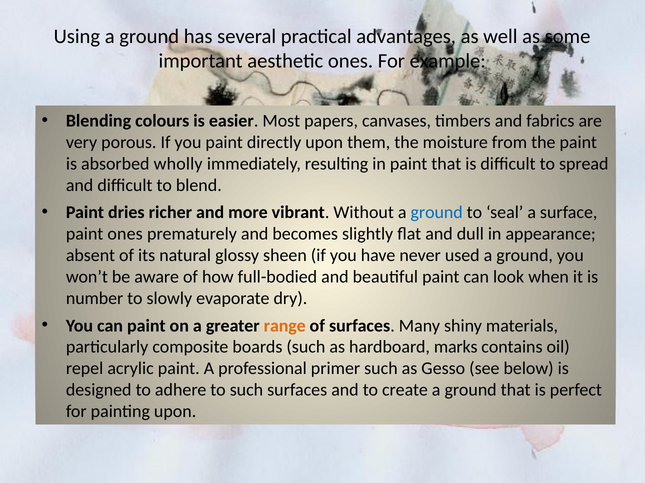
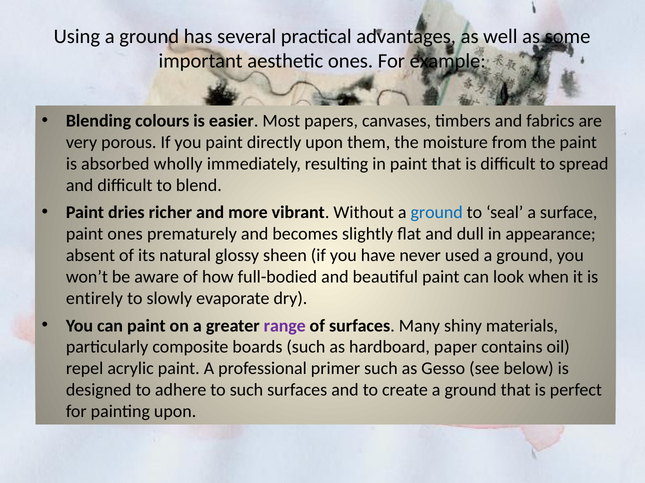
number: number -> entirely
range colour: orange -> purple
marks: marks -> paper
